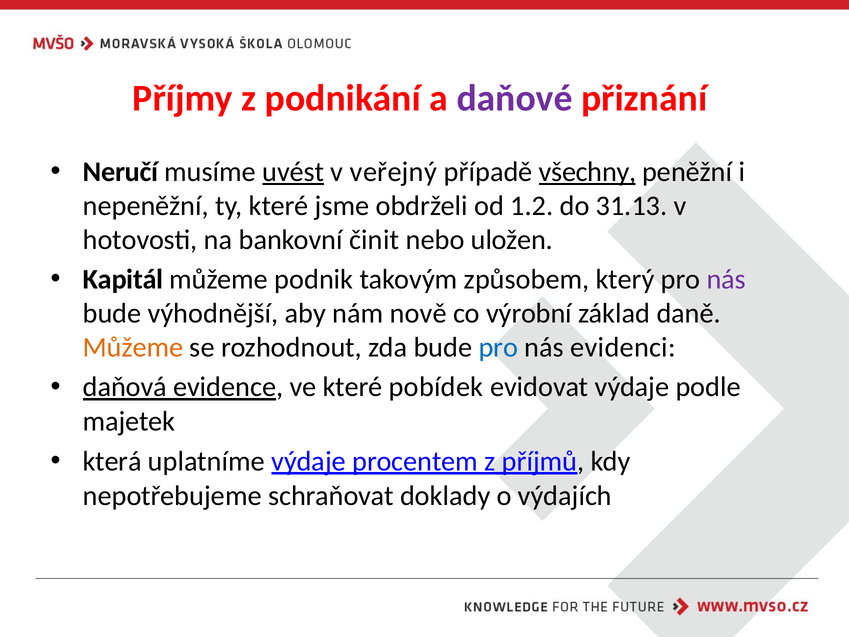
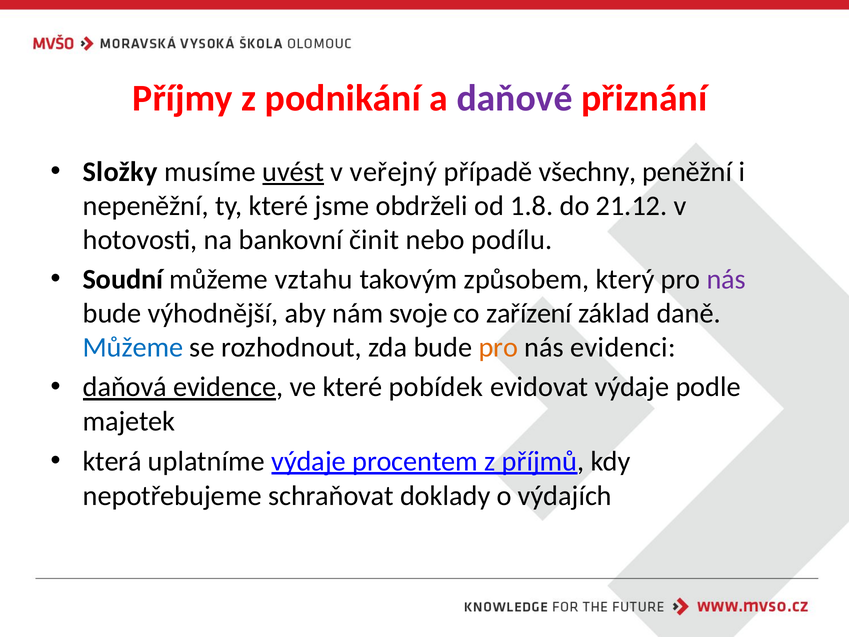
Neručí: Neručí -> Složky
všechny underline: present -> none
1.2: 1.2 -> 1.8
31.13: 31.13 -> 21.12
uložen: uložen -> podílu
Kapitál: Kapitál -> Soudní
podnik: podnik -> vztahu
nově: nově -> svoje
výrobní: výrobní -> zařízení
Můžeme at (133, 347) colour: orange -> blue
pro at (498, 347) colour: blue -> orange
